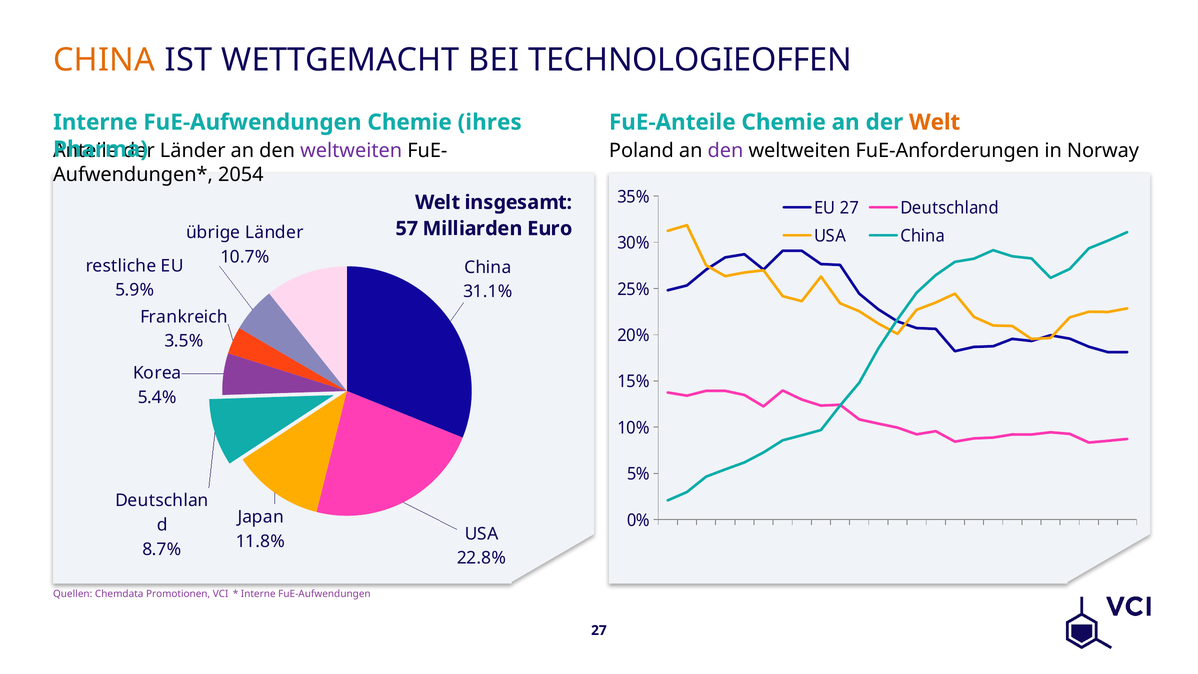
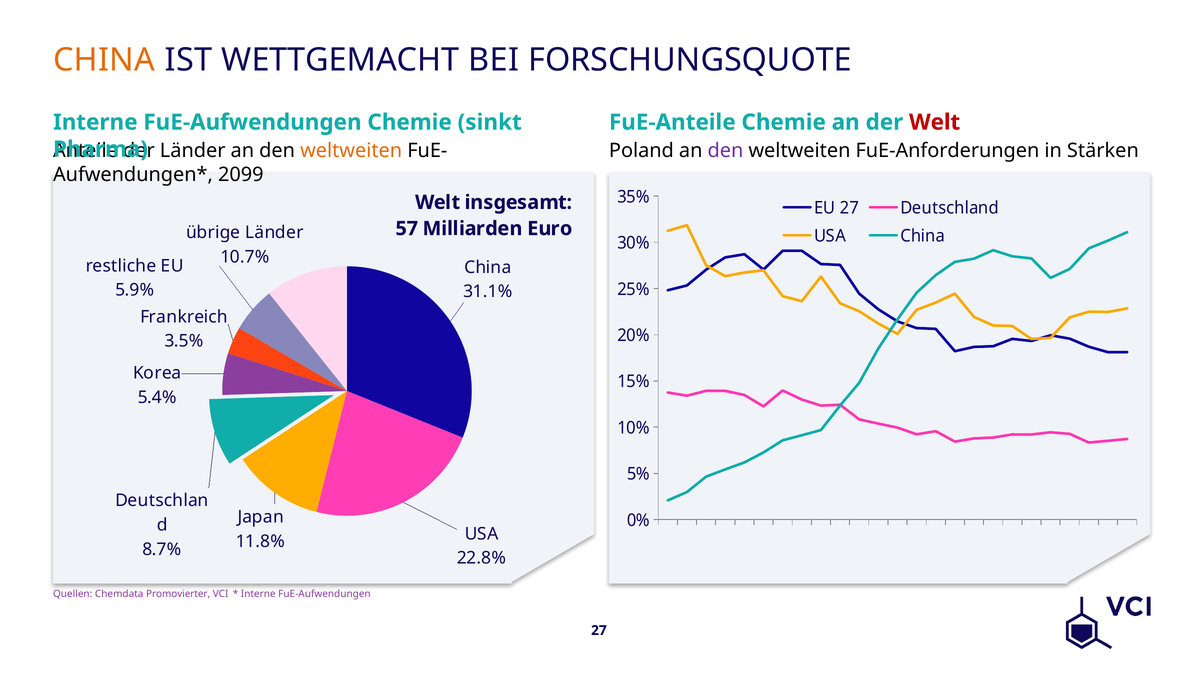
TECHNOLOGIEOFFEN: TECHNOLOGIEOFFEN -> FORSCHUNGSQUOTE
ihres: ihres -> sinkt
Welt at (935, 122) colour: orange -> red
weltweiten at (351, 151) colour: purple -> orange
Norway: Norway -> Stärken
2054: 2054 -> 2099
Promotionen: Promotionen -> Promovierter
